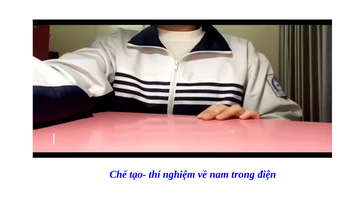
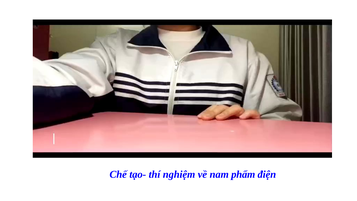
trong: trong -> phẩm
